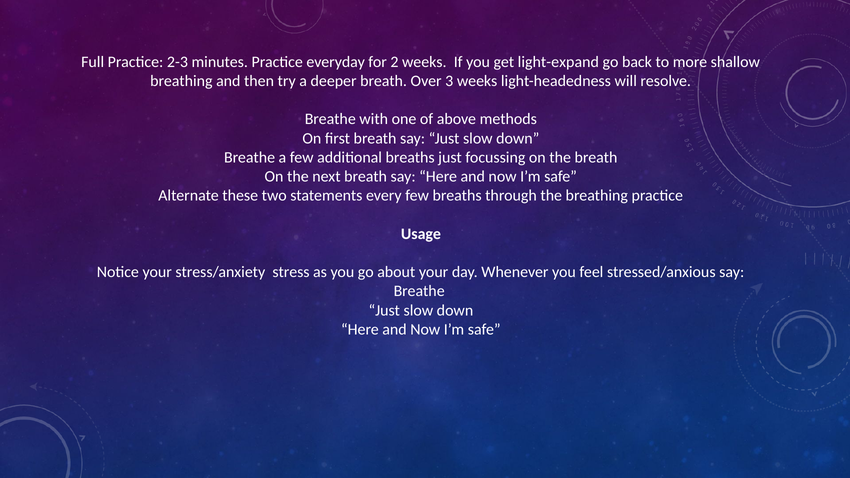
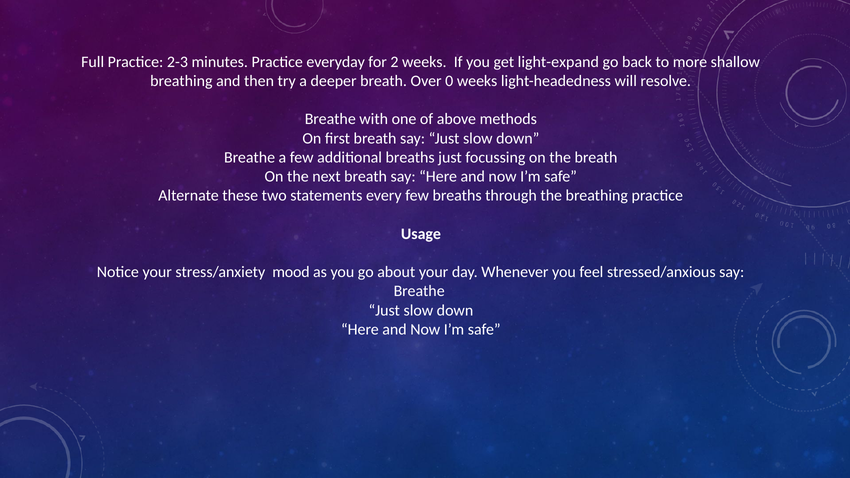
3: 3 -> 0
stress: stress -> mood
